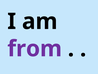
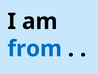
from colour: purple -> blue
